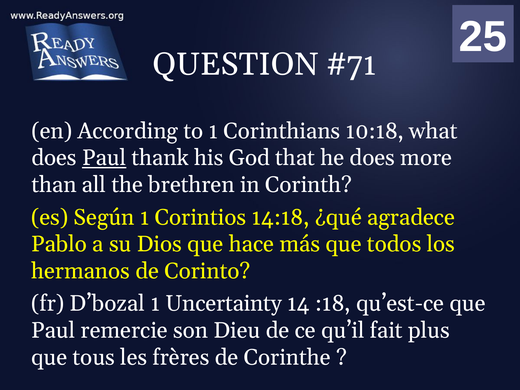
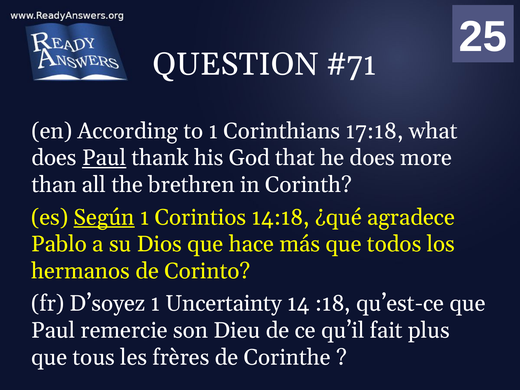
10:18: 10:18 -> 17:18
Según underline: none -> present
D’bozal: D’bozal -> D’soyez
